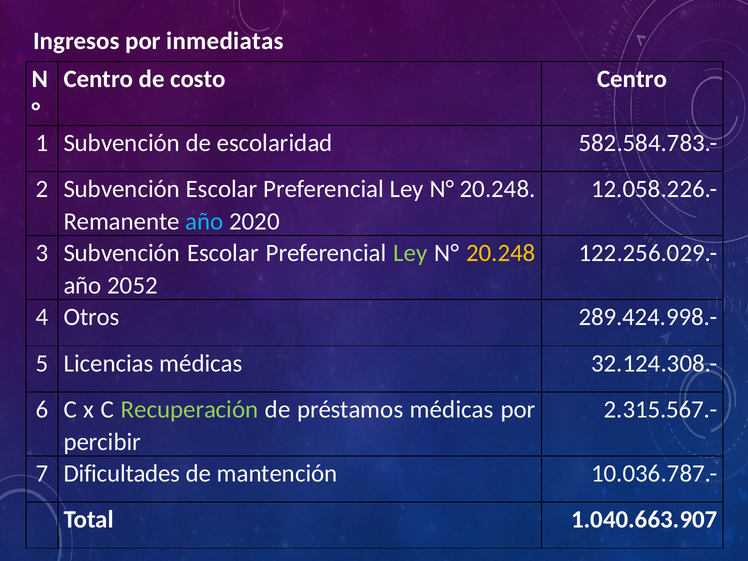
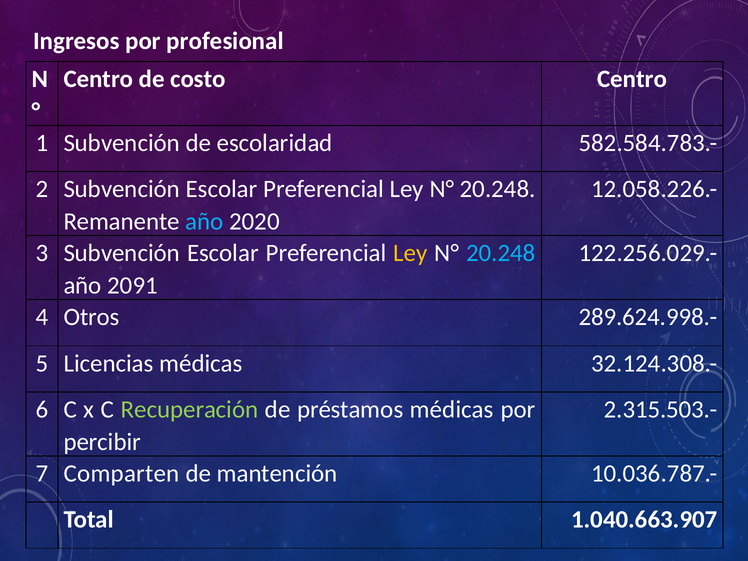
inmediatas: inmediatas -> profesional
Ley at (410, 253) colour: light green -> yellow
20.248 at (501, 253) colour: yellow -> light blue
2052: 2052 -> 2091
289.424.998.-: 289.424.998.- -> 289.624.998.-
2.315.567.-: 2.315.567.- -> 2.315.503.-
Dificultades: Dificultades -> Comparten
